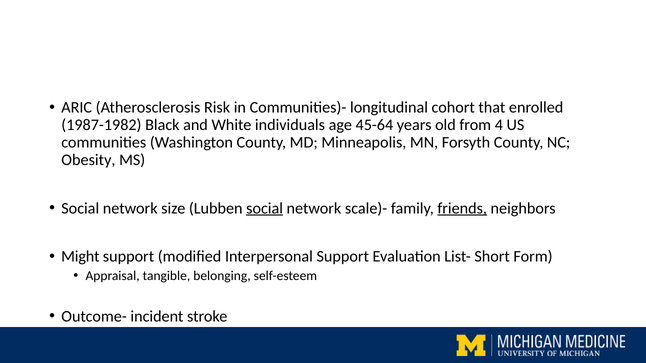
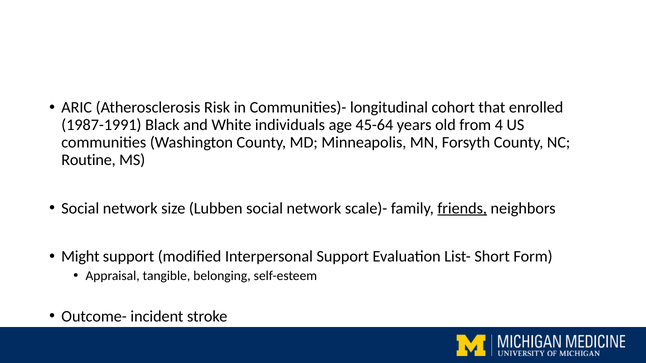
1987-1982: 1987-1982 -> 1987-1991
Obesity: Obesity -> Routine
social at (265, 208) underline: present -> none
